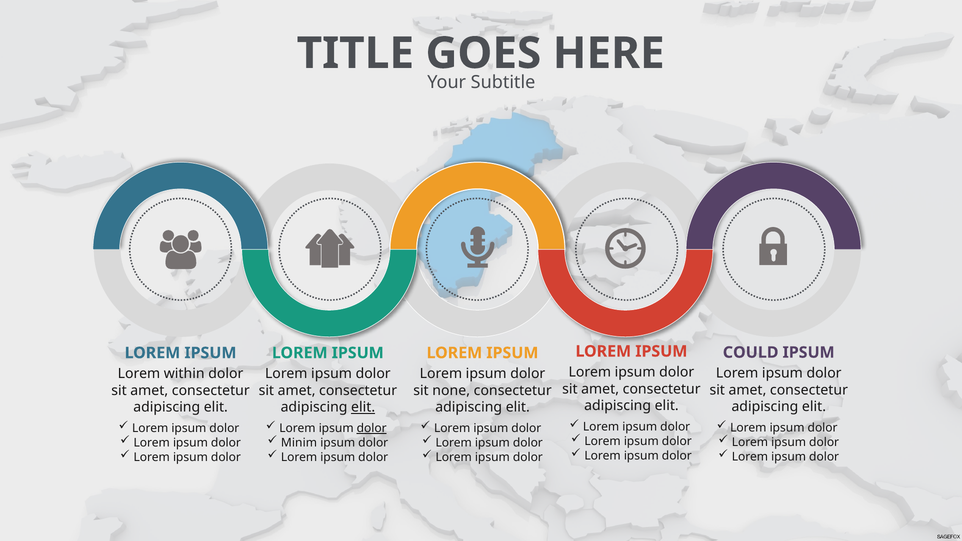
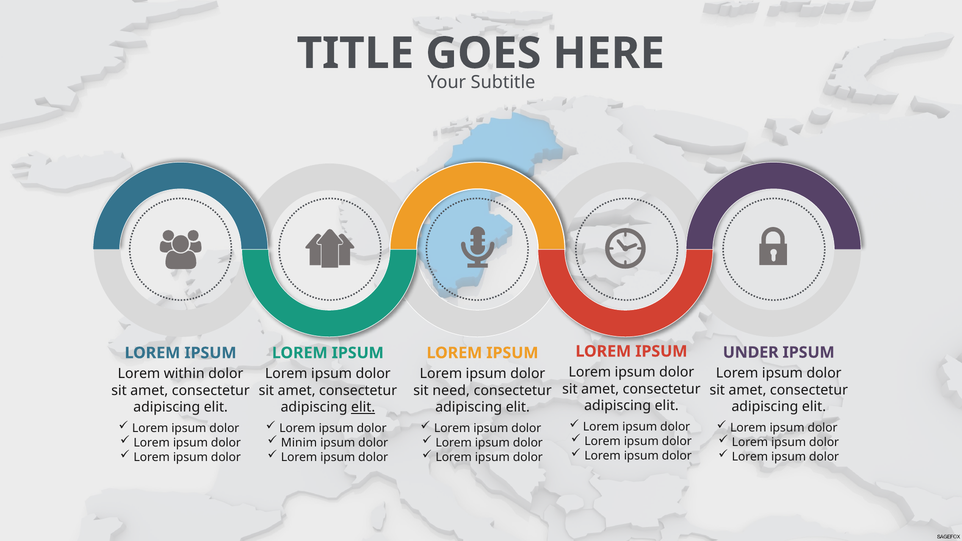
COULD: COULD -> UNDER
none: none -> need
dolor at (372, 428) underline: present -> none
